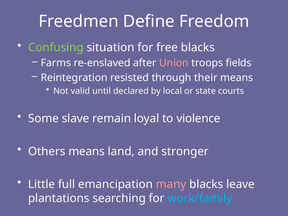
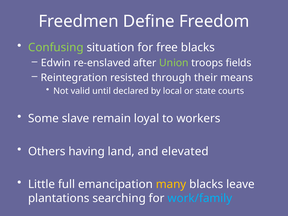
Farms: Farms -> Edwin
Union colour: pink -> light green
violence: violence -> workers
Others means: means -> having
stronger: stronger -> elevated
many colour: pink -> yellow
